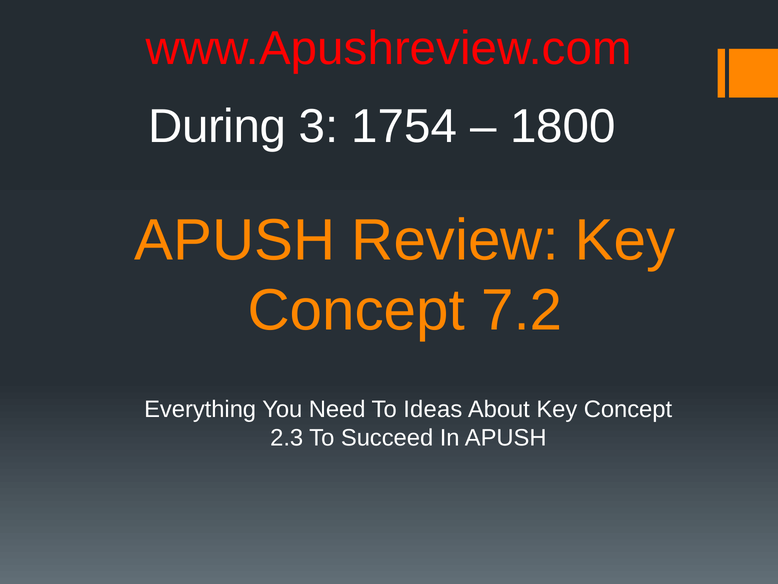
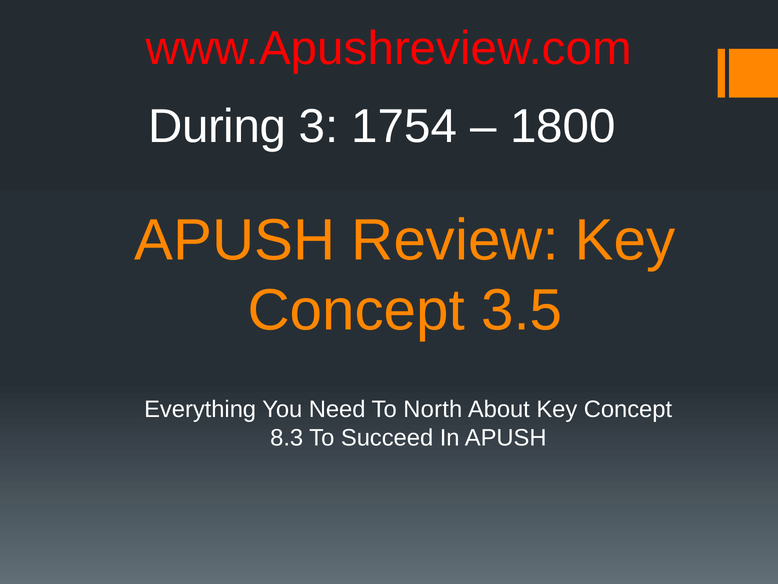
7.2: 7.2 -> 3.5
Ideas: Ideas -> North
2.3: 2.3 -> 8.3
